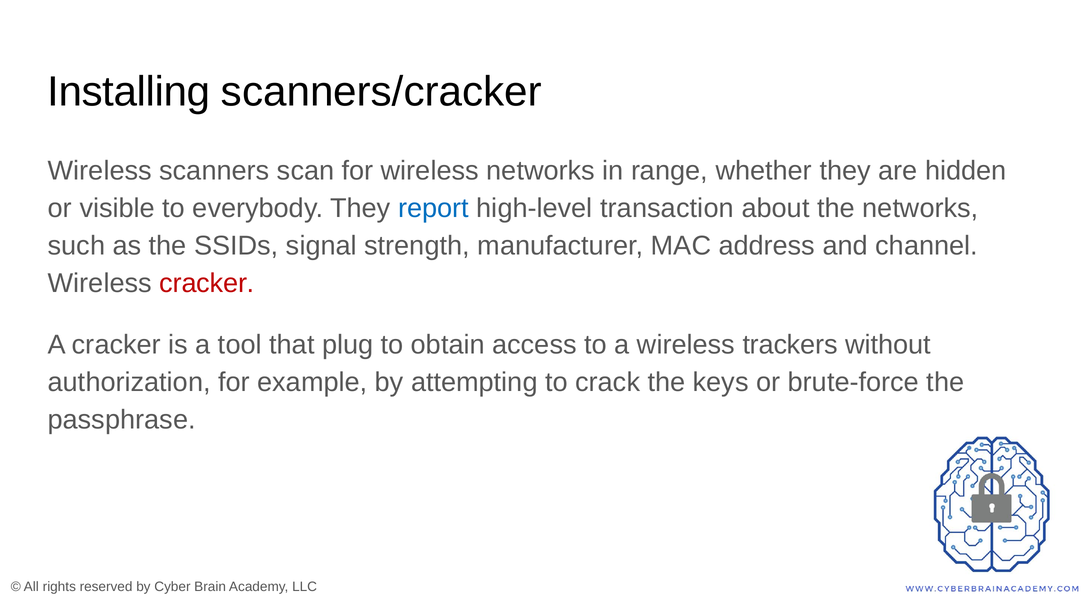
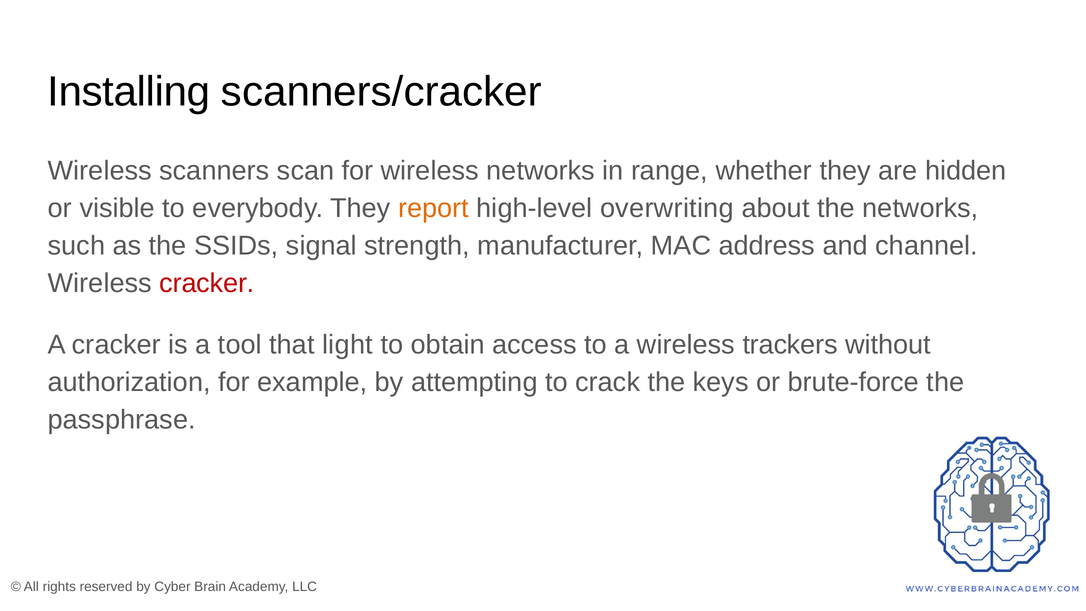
report colour: blue -> orange
transaction: transaction -> overwriting
plug: plug -> light
